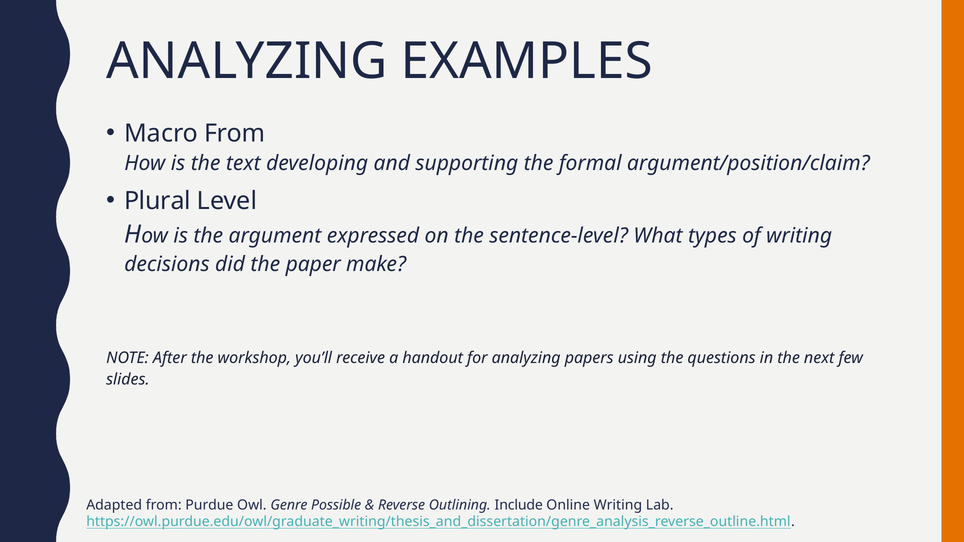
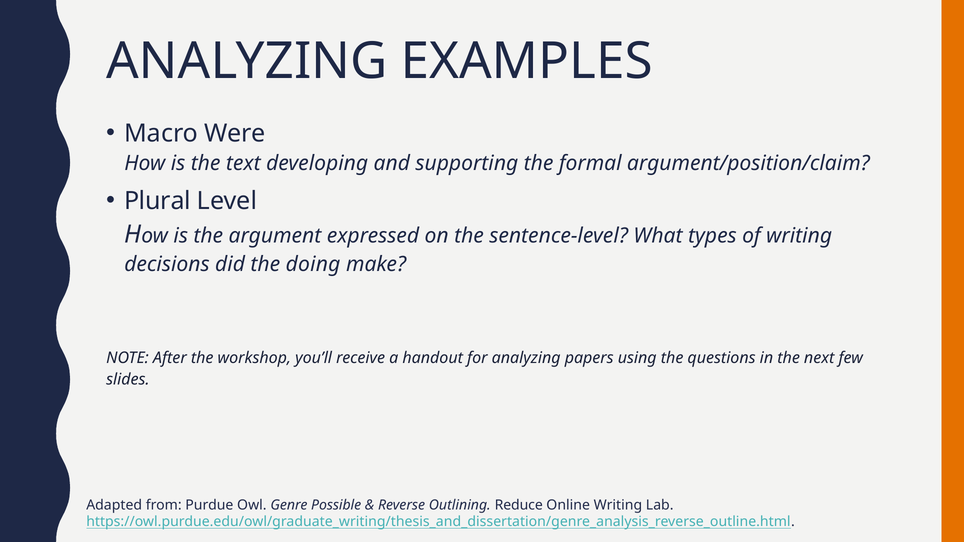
Macro From: From -> Were
paper: paper -> doing
Include: Include -> Reduce
